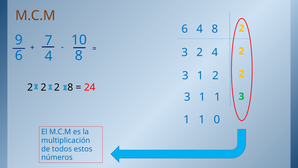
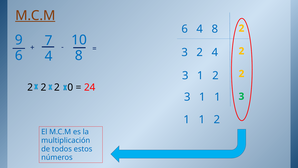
M.C.M at (35, 16) underline: none -> present
2 8: 8 -> 0
1 1 0: 0 -> 2
